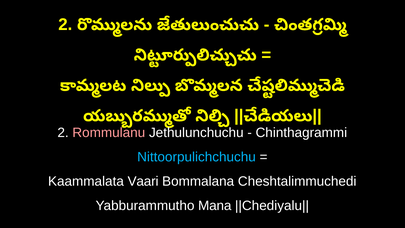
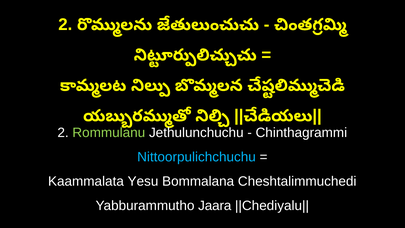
Rommulanu colour: pink -> light green
Vaari: Vaari -> Yesu
Mana: Mana -> Jaara
